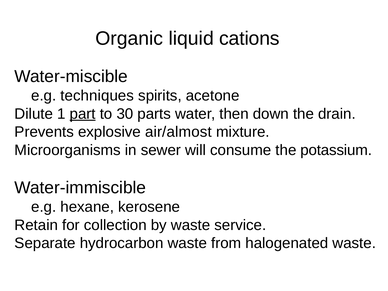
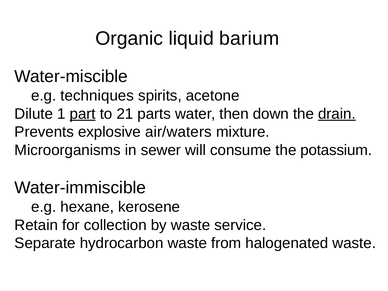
cations: cations -> barium
30: 30 -> 21
drain underline: none -> present
air/almost: air/almost -> air/waters
